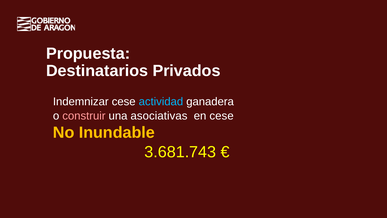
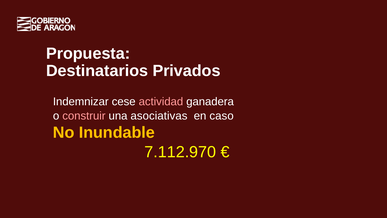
actividad colour: light blue -> pink
en cese: cese -> caso
3.681.743: 3.681.743 -> 7.112.970
